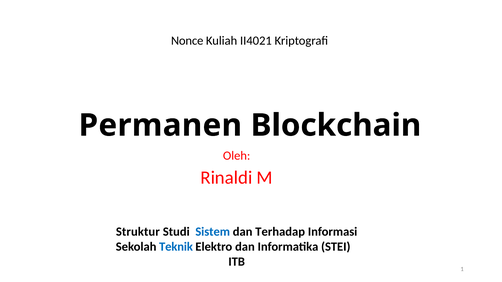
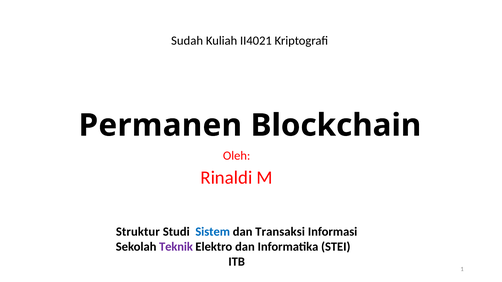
Nonce: Nonce -> Sudah
Terhadap: Terhadap -> Transaksi
Teknik colour: blue -> purple
